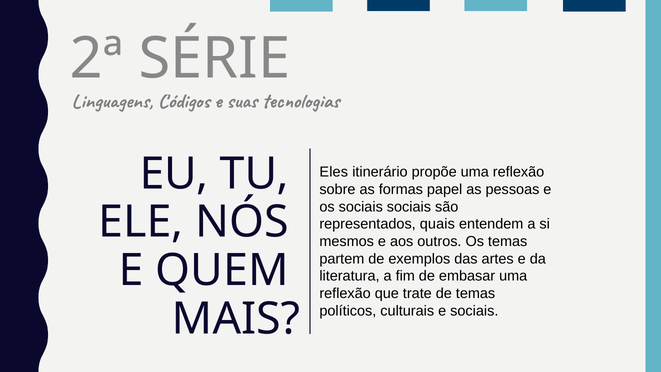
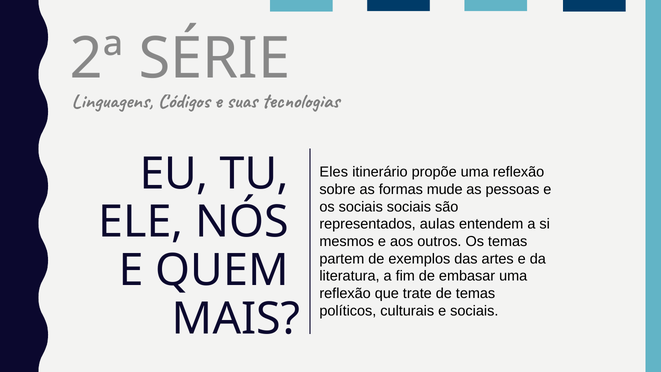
papel: papel -> mude
quais: quais -> aulas
